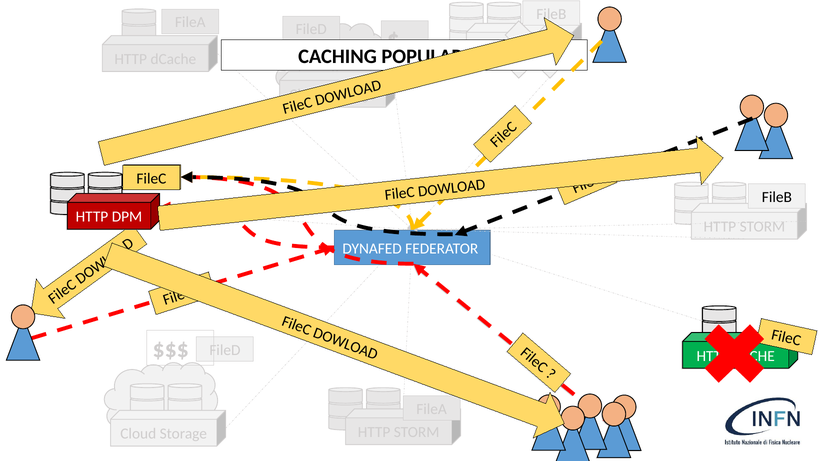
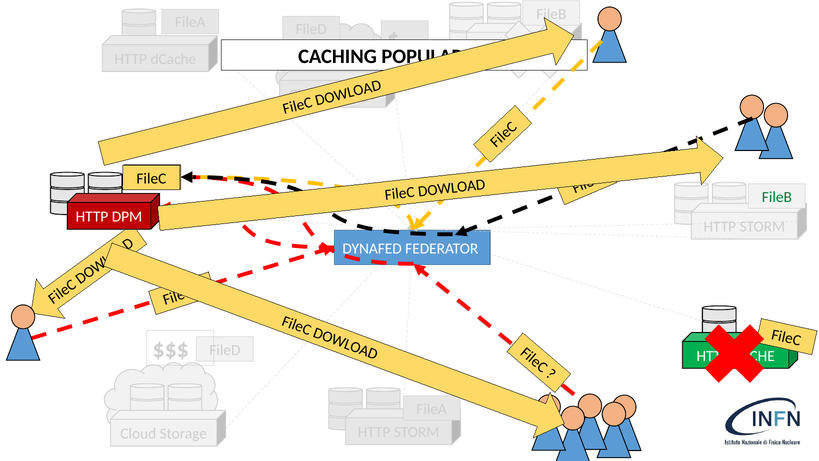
FileB at (777, 197) colour: black -> green
